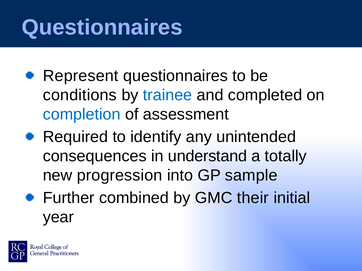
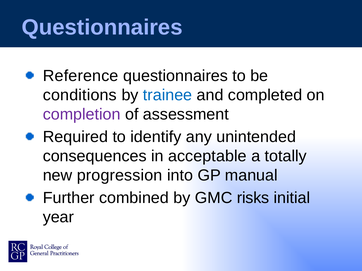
Represent: Represent -> Reference
completion colour: blue -> purple
understand: understand -> acceptable
sample: sample -> manual
their: their -> risks
